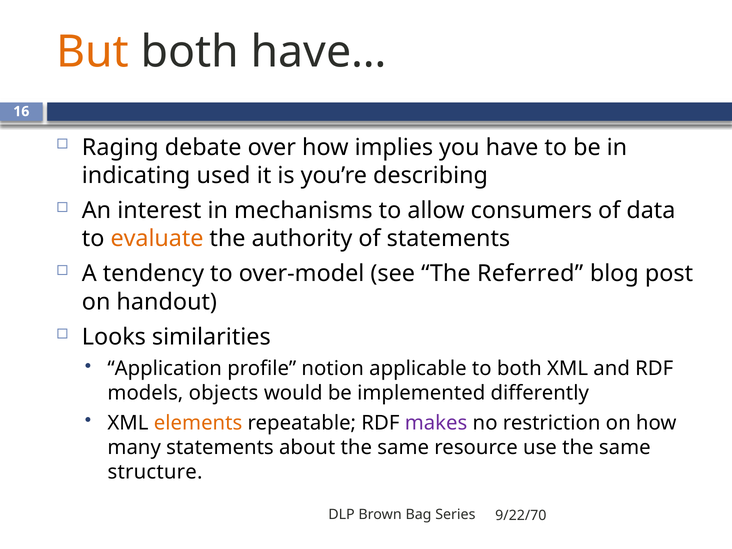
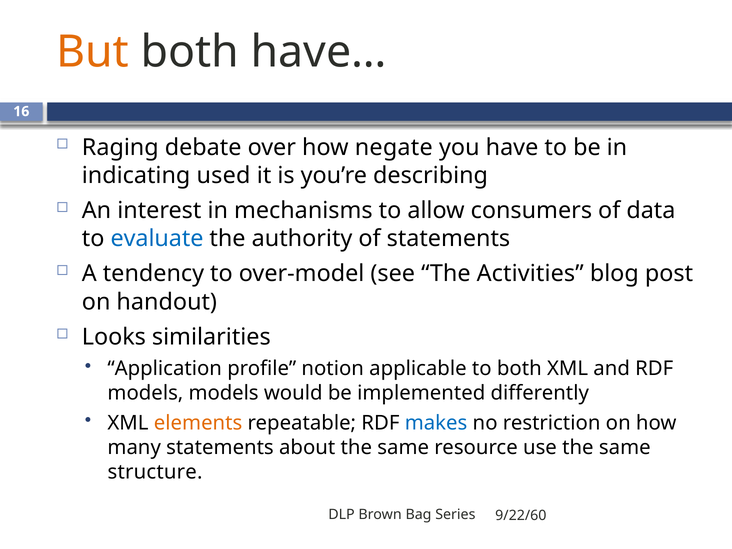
implies: implies -> negate
evaluate colour: orange -> blue
Referred: Referred -> Activities
models objects: objects -> models
makes colour: purple -> blue
9/22/70: 9/22/70 -> 9/22/60
